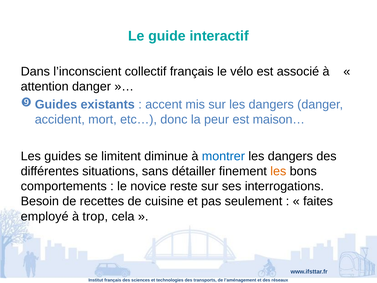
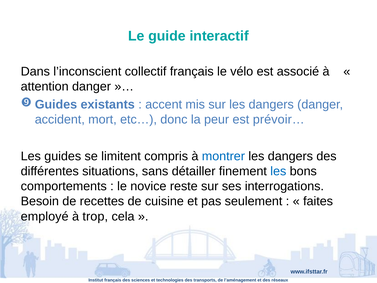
maison…: maison… -> prévoir…
diminue: diminue -> compris
les at (278, 171) colour: orange -> blue
